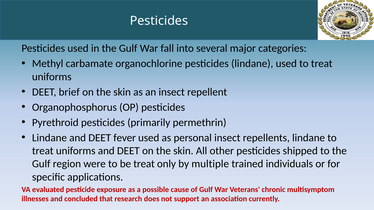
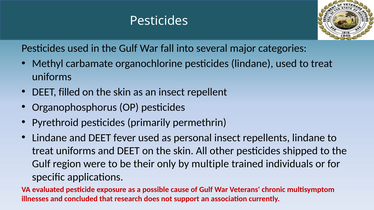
brief: brief -> filled
be treat: treat -> their
